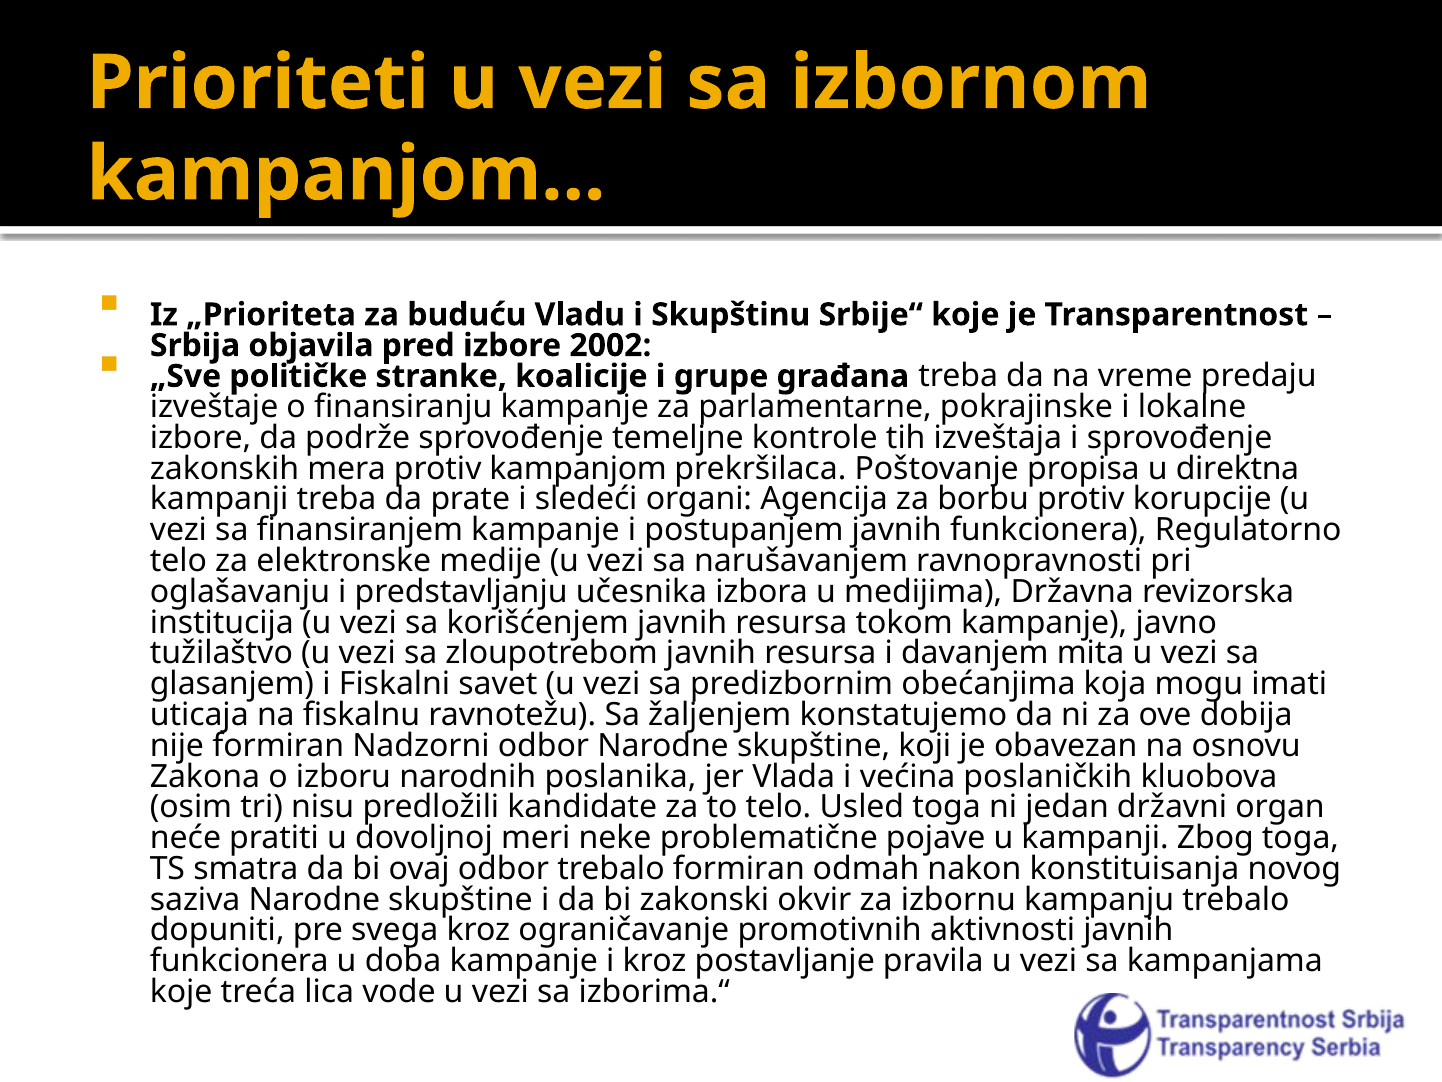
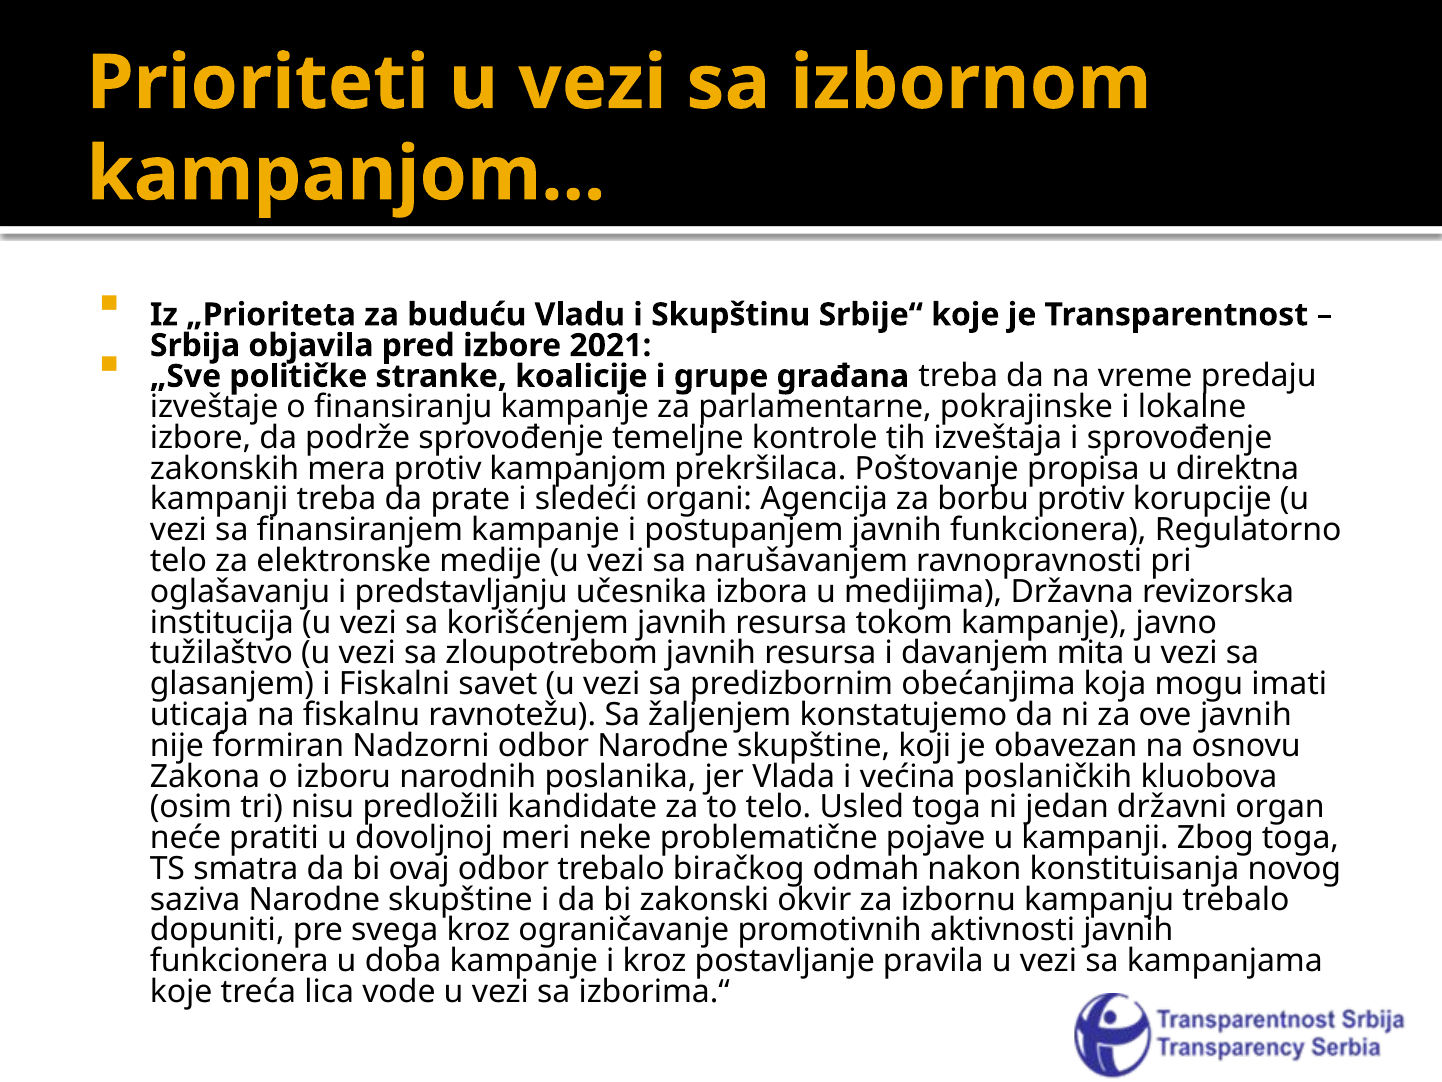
2002: 2002 -> 2021
ove dobija: dobija -> javnih
trebalo formiran: formiran -> biračkog
